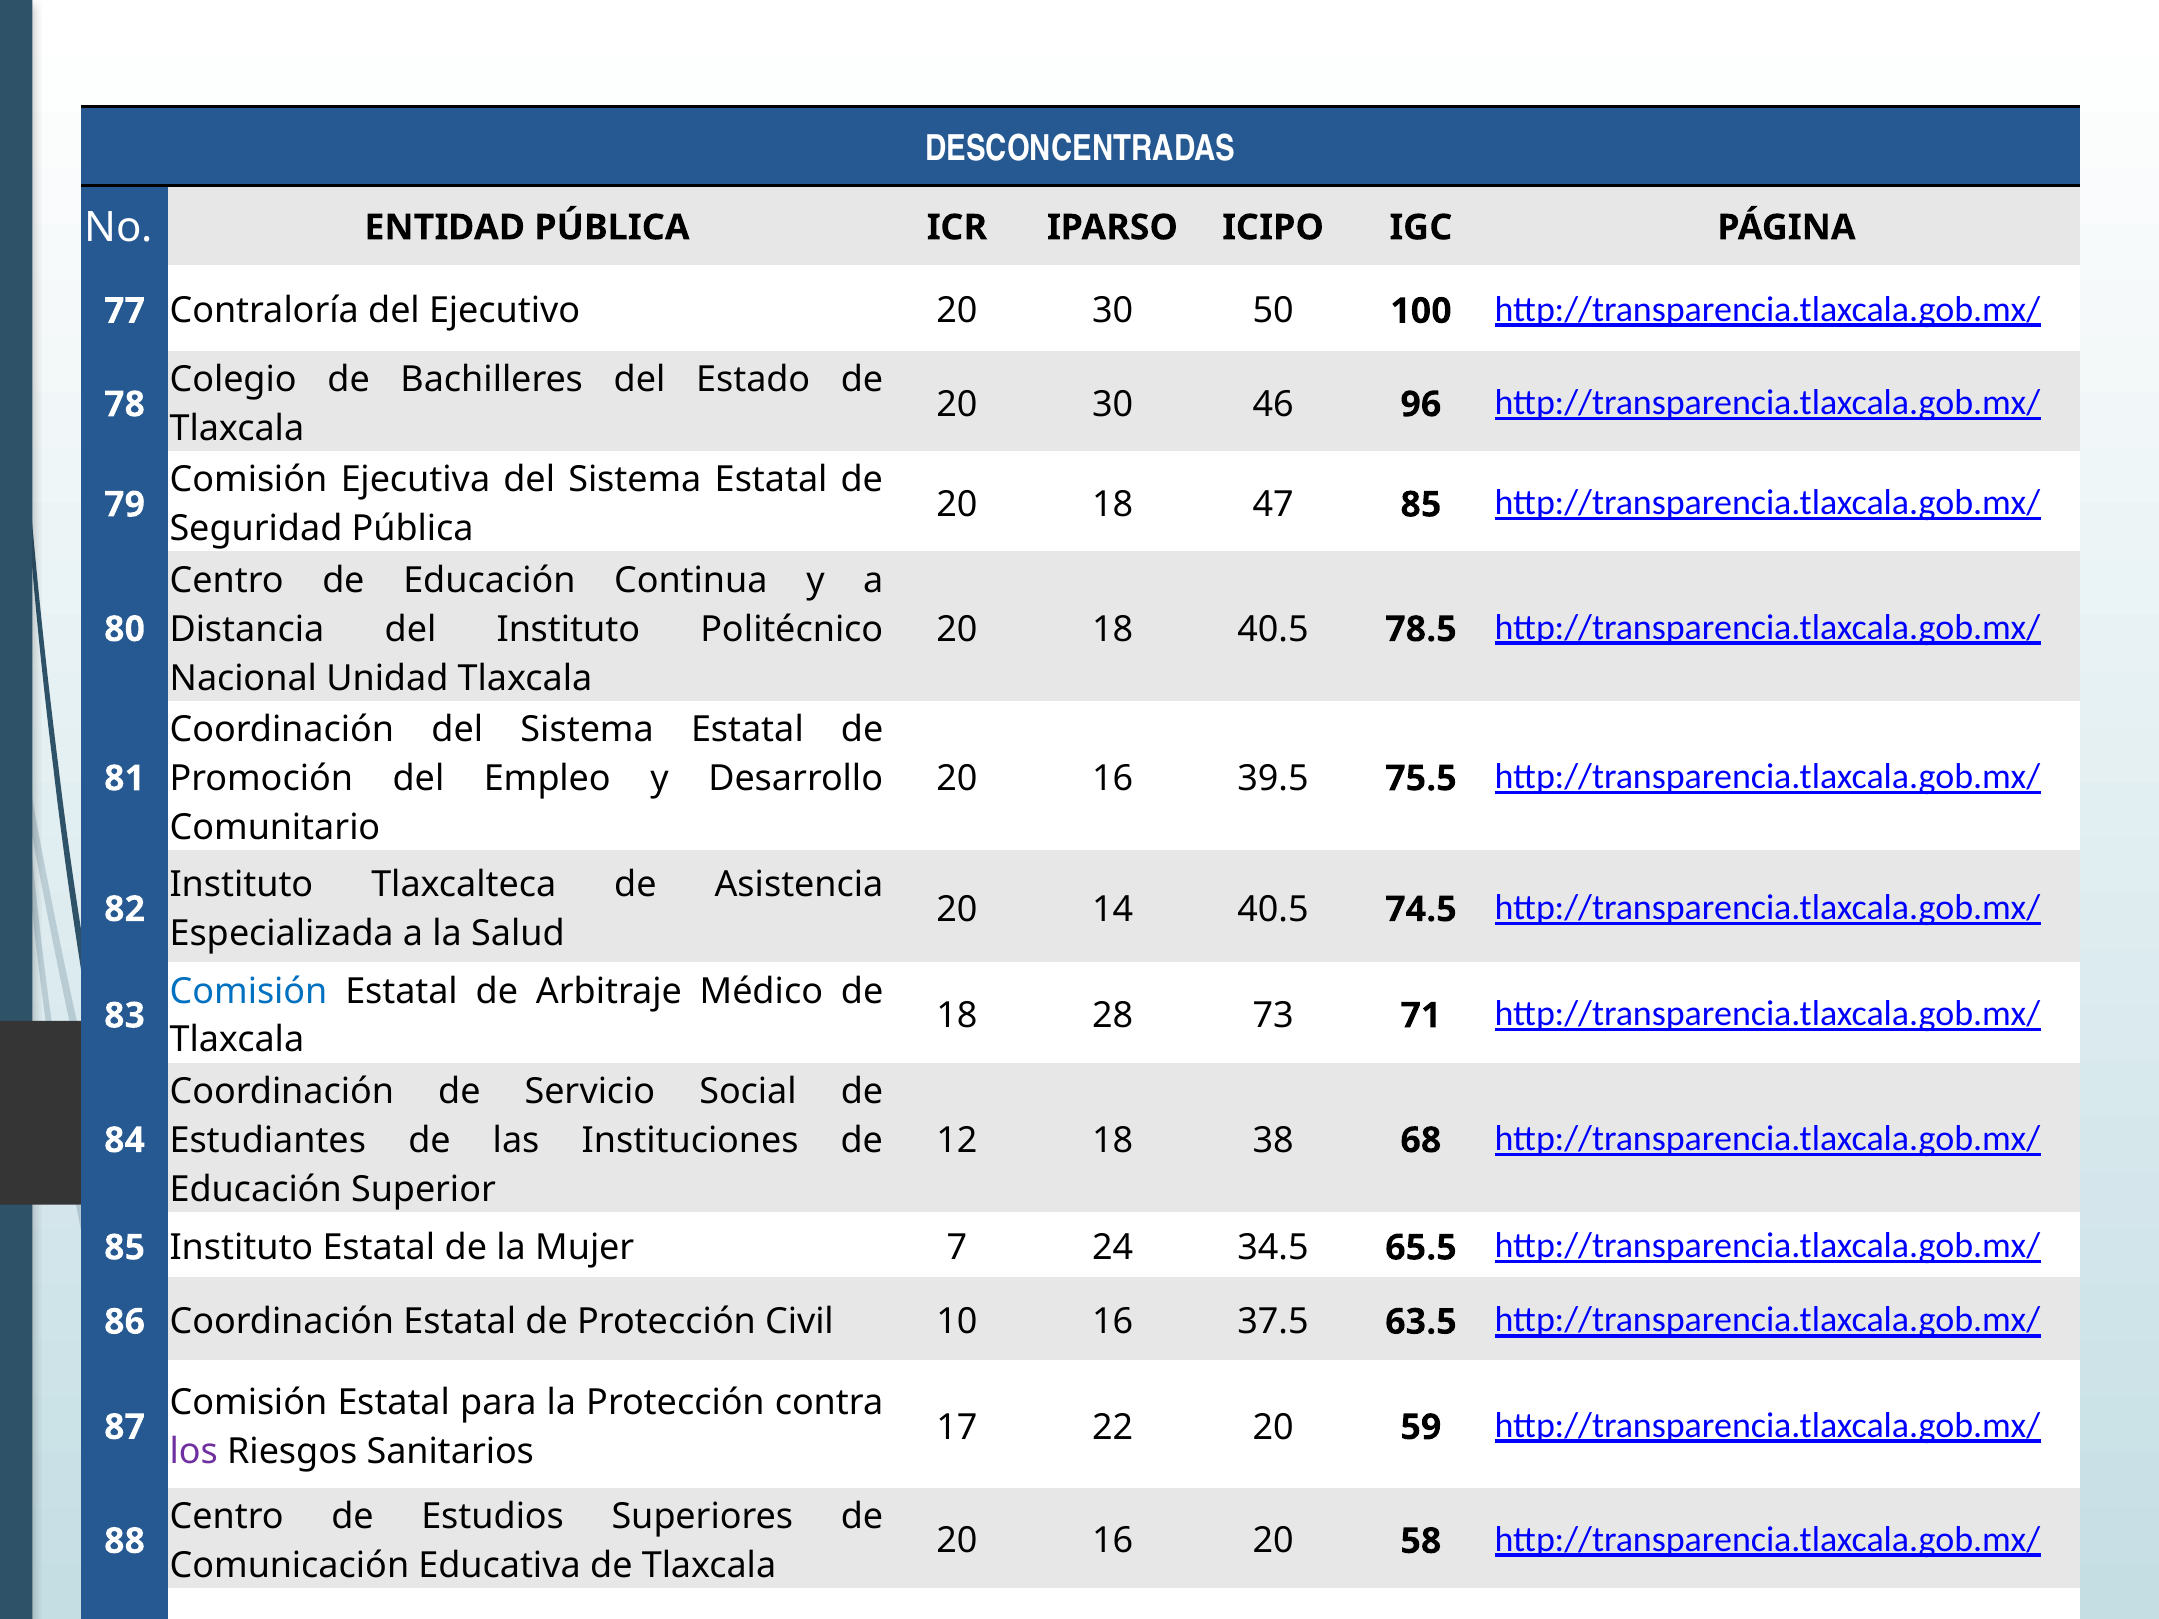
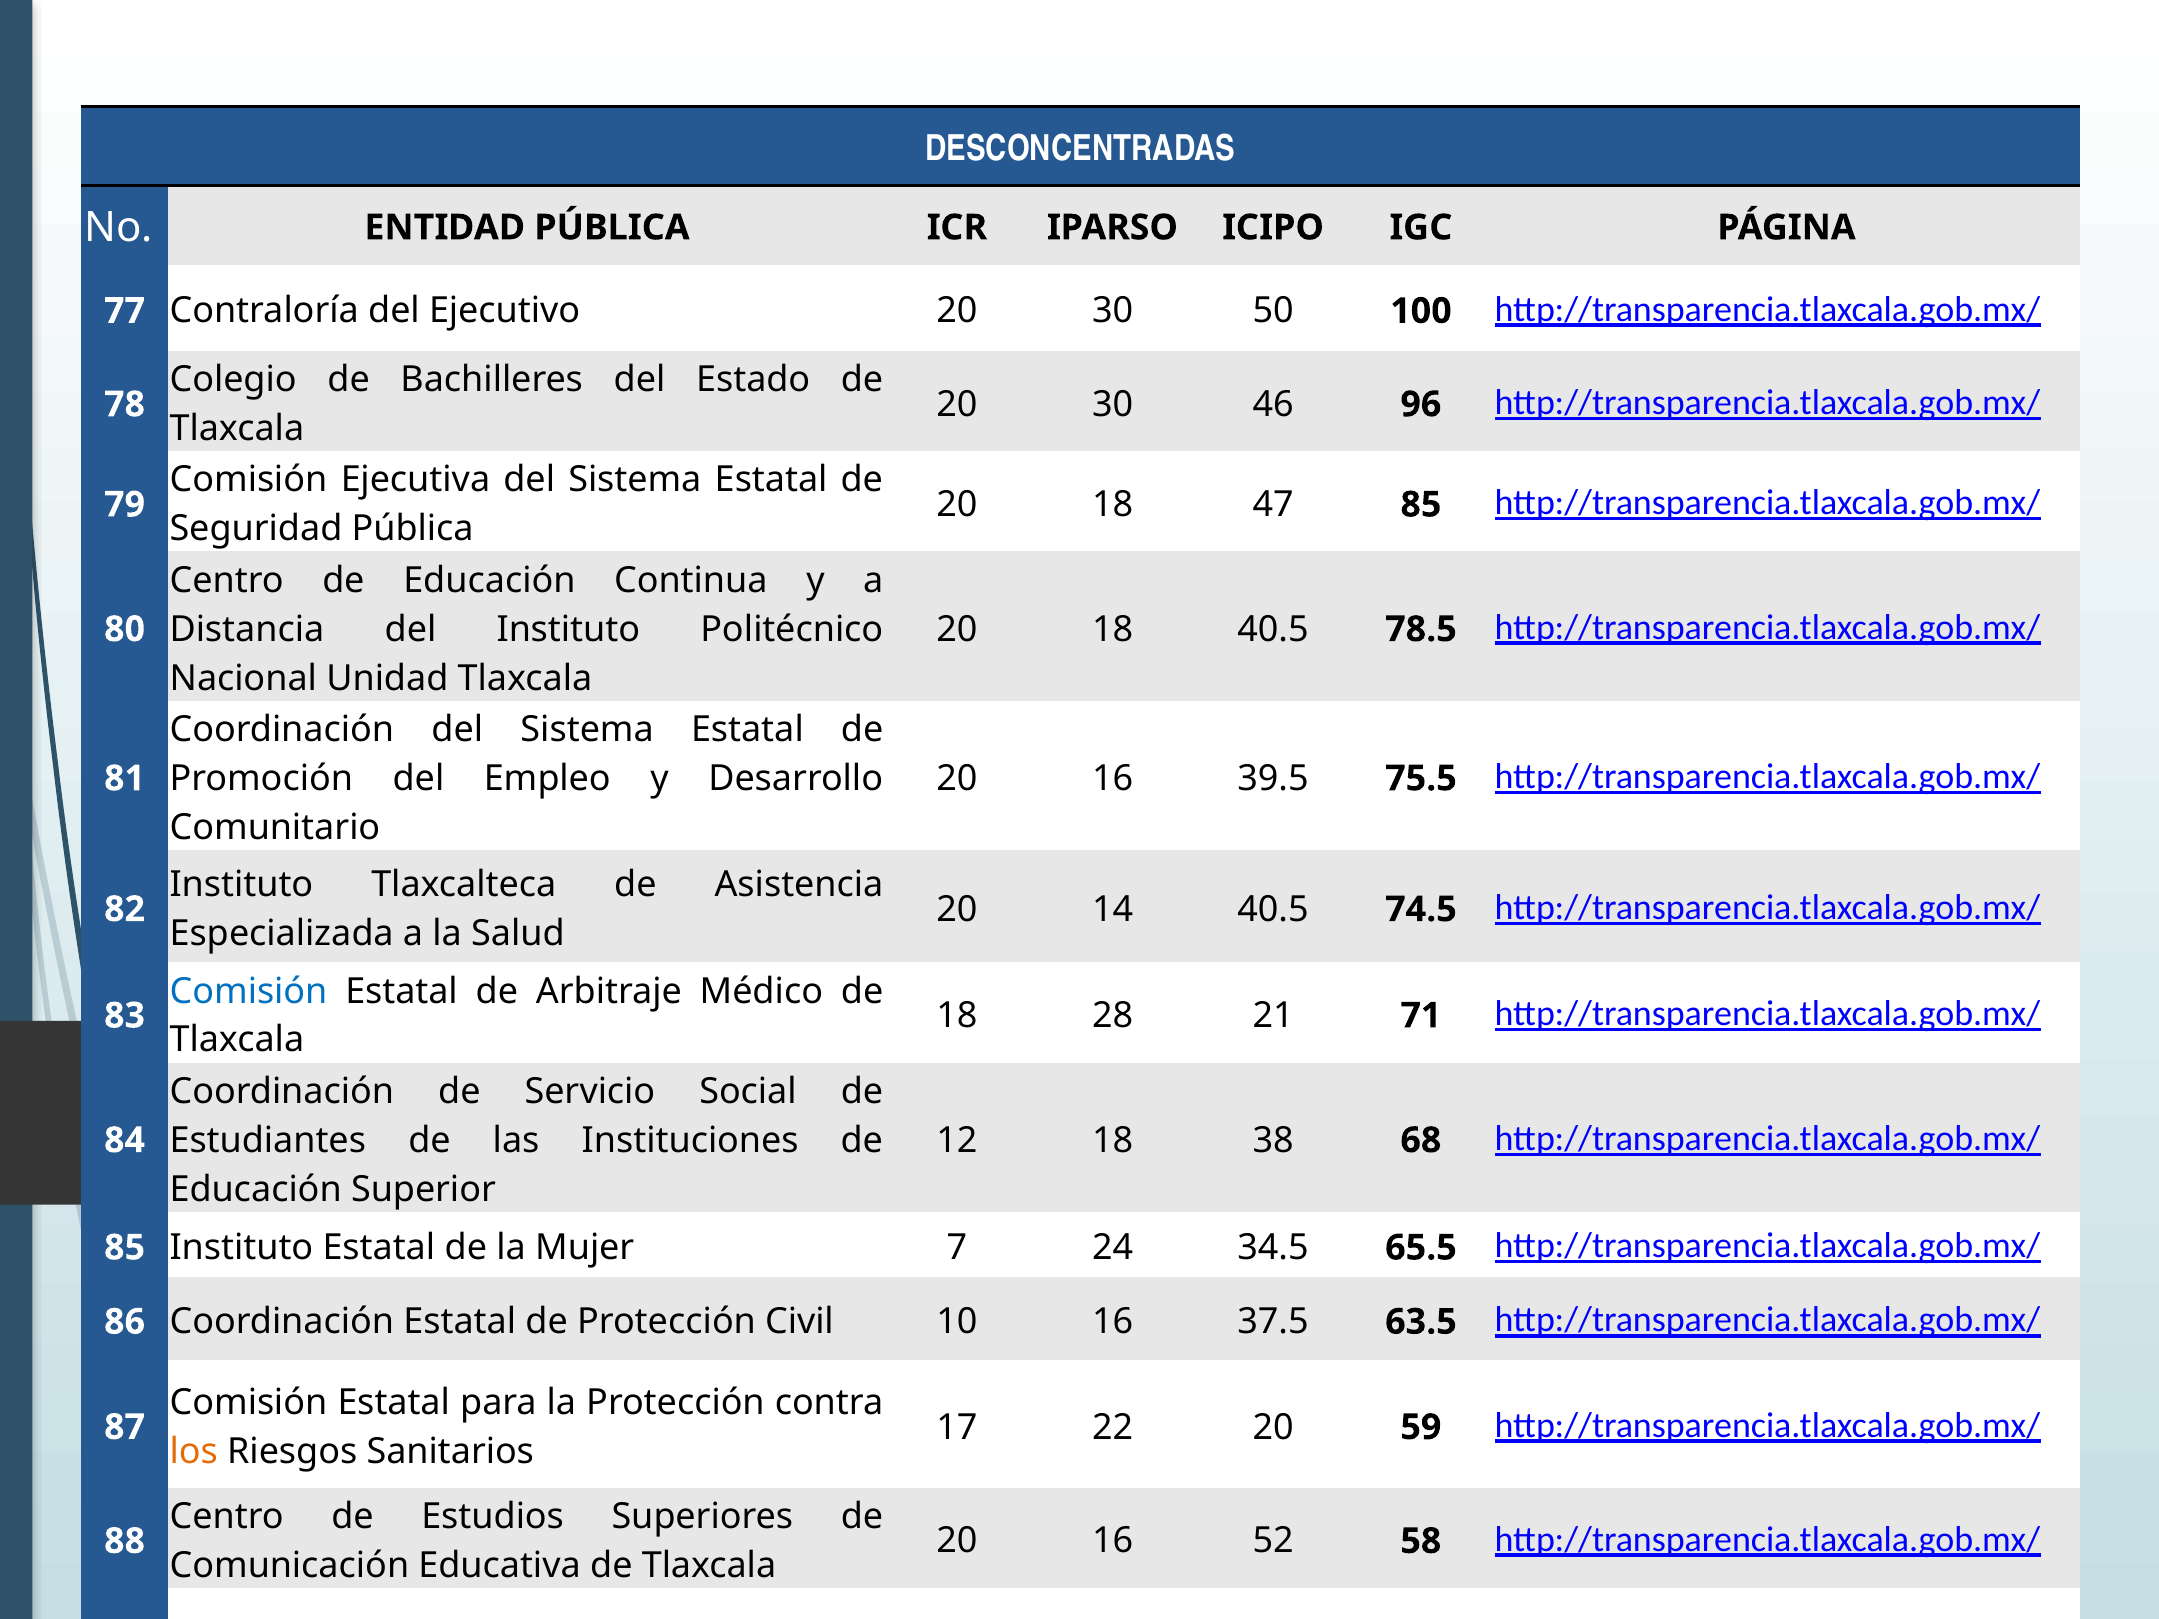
73: 73 -> 21
los colour: purple -> orange
16 20: 20 -> 52
